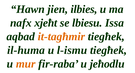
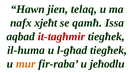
ilbies: ilbies -> telaq
lbiesu: lbiesu -> qamħ
it-tagħmir colour: orange -> red
l-ismu: l-ismu -> l-għad
